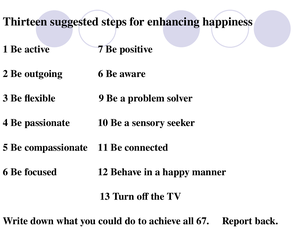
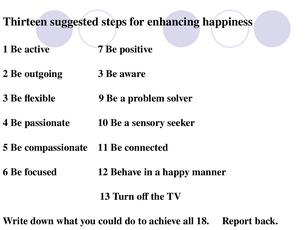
outgoing 6: 6 -> 3
67: 67 -> 18
